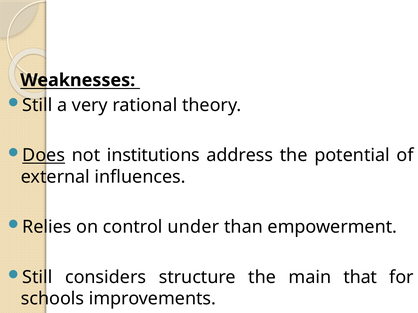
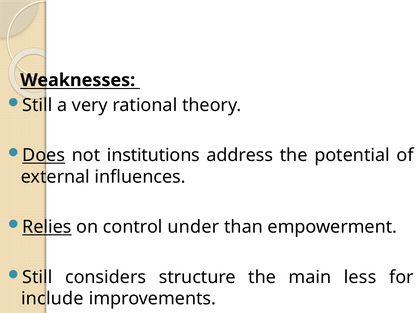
Relies underline: none -> present
that: that -> less
schools: schools -> include
